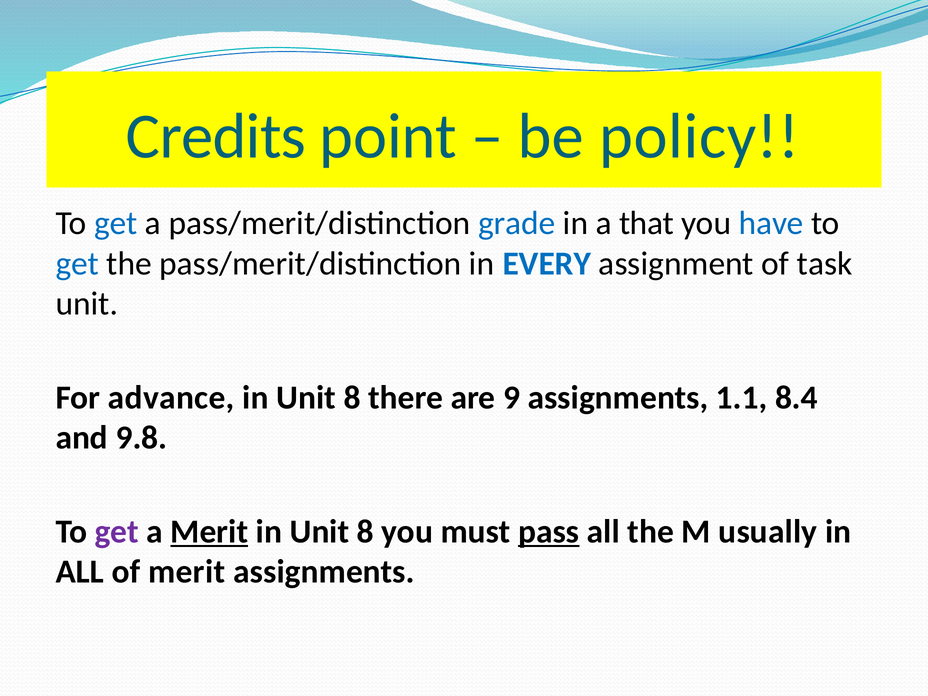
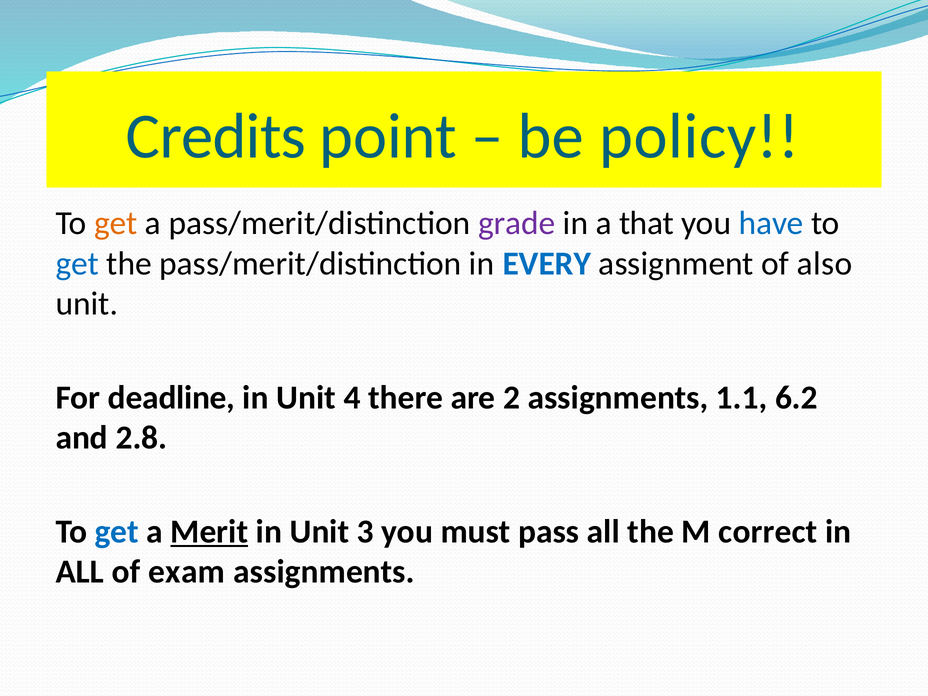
get at (116, 223) colour: blue -> orange
grade colour: blue -> purple
task: task -> also
advance: advance -> deadline
8 at (352, 398): 8 -> 4
9: 9 -> 2
8.4: 8.4 -> 6.2
9.8: 9.8 -> 2.8
get at (117, 531) colour: purple -> blue
8 at (365, 531): 8 -> 3
pass underline: present -> none
usually: usually -> correct
of merit: merit -> exam
